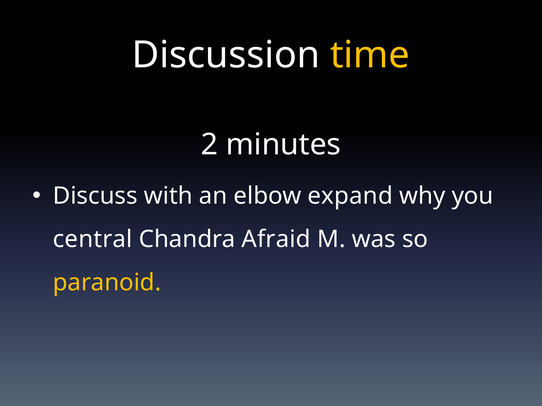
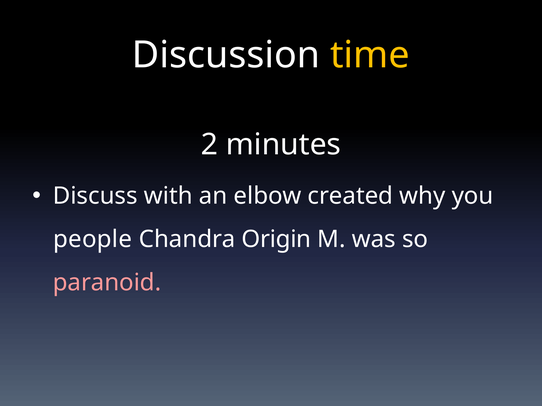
expand: expand -> created
central: central -> people
Afraid: Afraid -> Origin
paranoid colour: yellow -> pink
